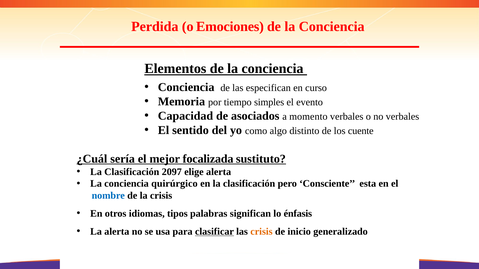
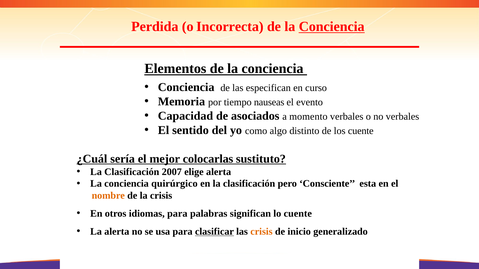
Emociones: Emociones -> Incorrecta
Conciencia at (332, 27) underline: none -> present
simples: simples -> nauseas
focalizada: focalizada -> colocarlas
2097: 2097 -> 2007
nombre colour: blue -> orange
idiomas tipos: tipos -> para
lo énfasis: énfasis -> cuente
